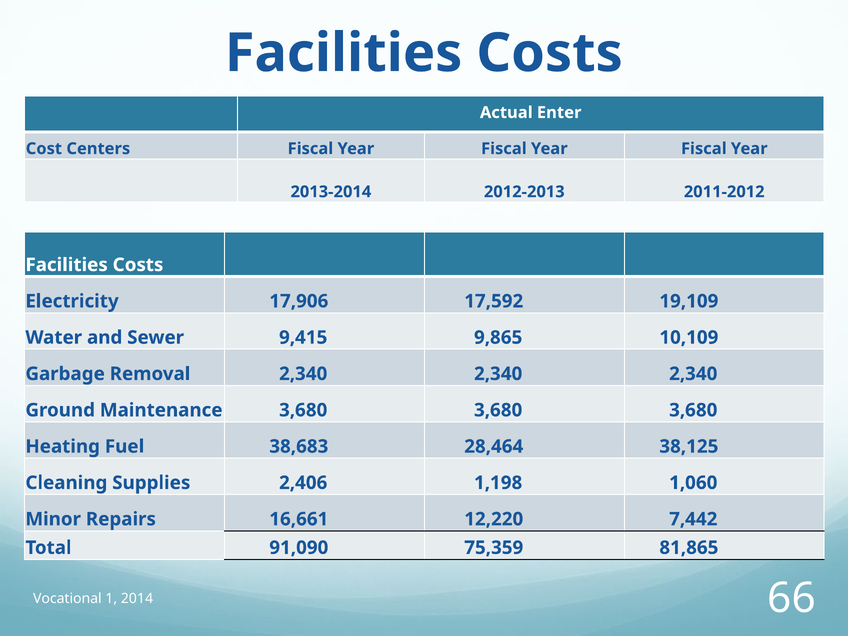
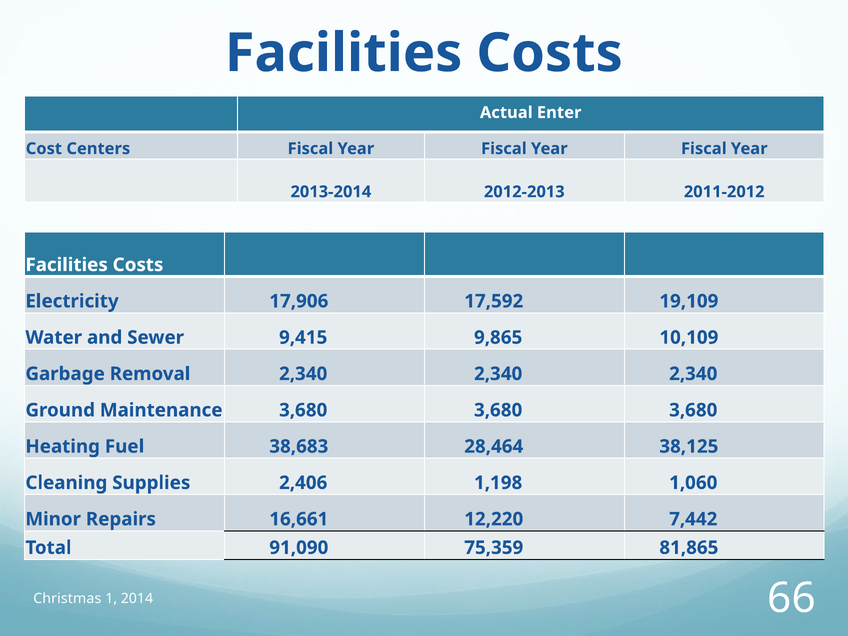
Vocational: Vocational -> Christmas
